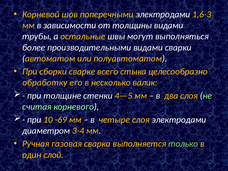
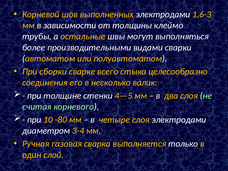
поперечными: поперечными -> выполненных
толщины видами: видами -> клеймо
обработку: обработку -> соединения
-69: -69 -> -80
только colour: light green -> white
